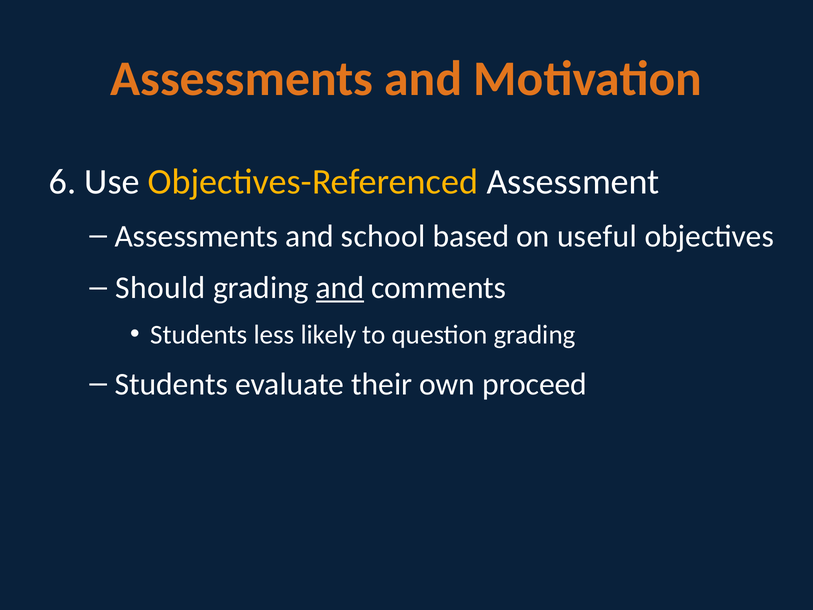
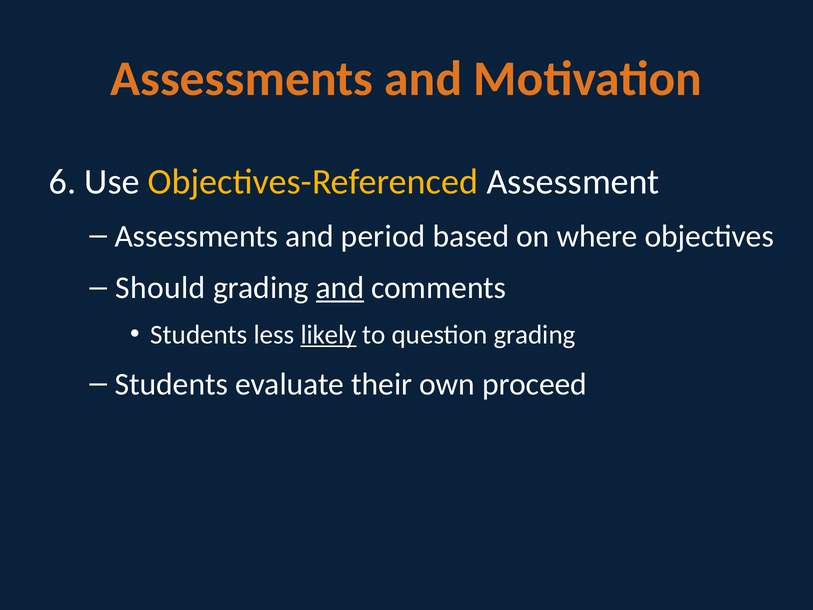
school: school -> period
useful: useful -> where
likely underline: none -> present
